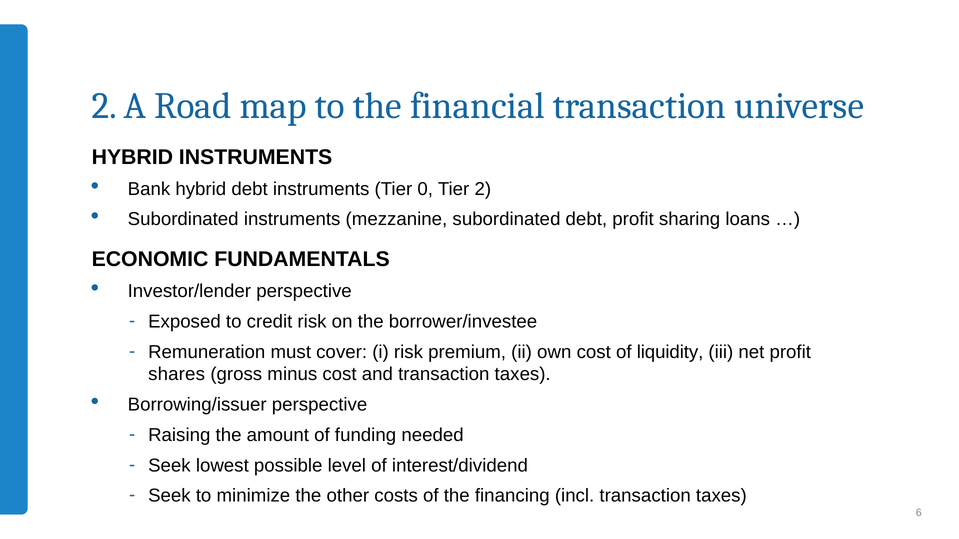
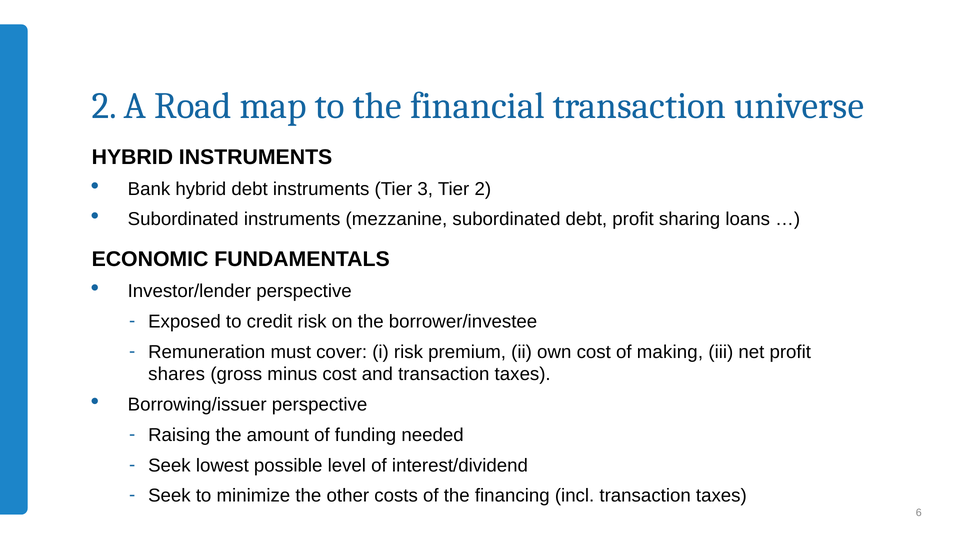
0: 0 -> 3
liquidity: liquidity -> making
